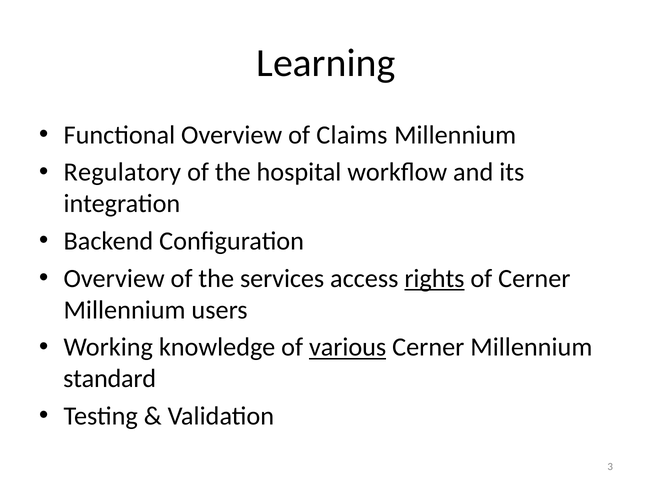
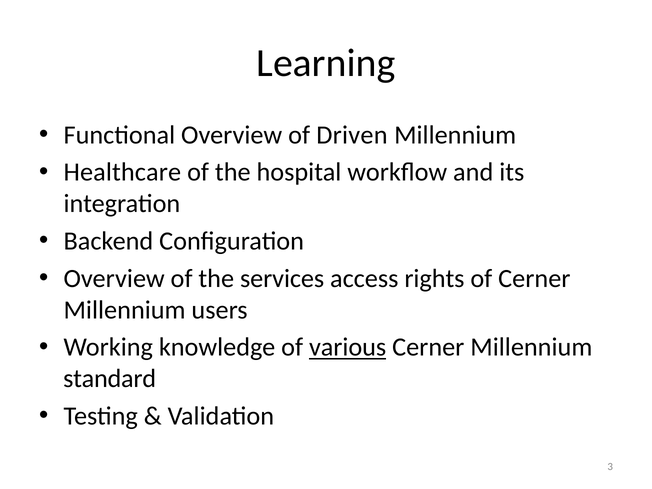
Claims: Claims -> Driven
Regulatory: Regulatory -> Healthcare
rights underline: present -> none
